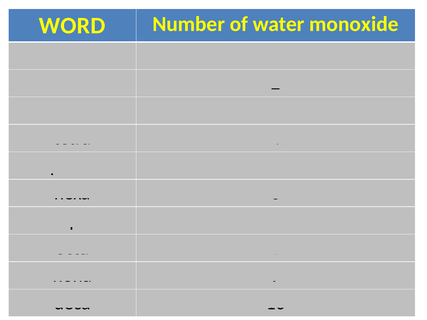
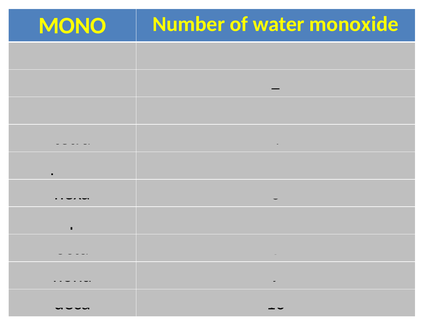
WORD at (72, 26): WORD -> MONO
